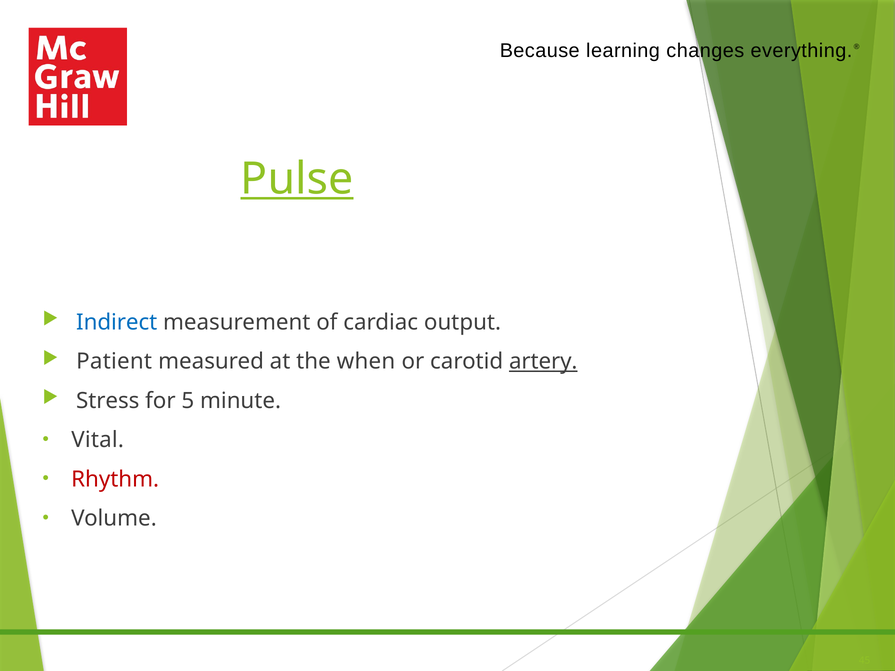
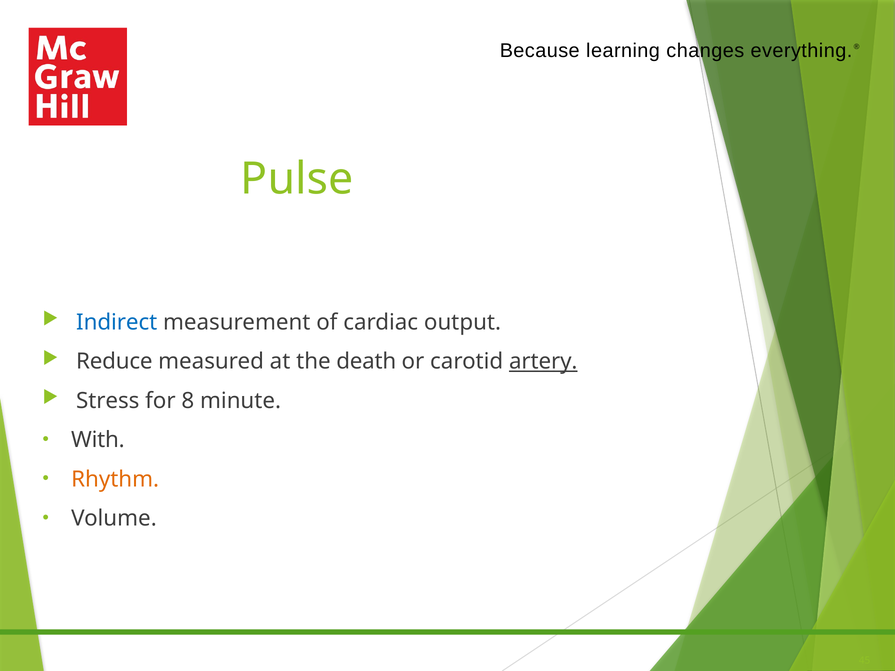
Pulse underline: present -> none
Patient: Patient -> Reduce
when: when -> death
5: 5 -> 8
Vital: Vital -> With
Rhythm colour: red -> orange
